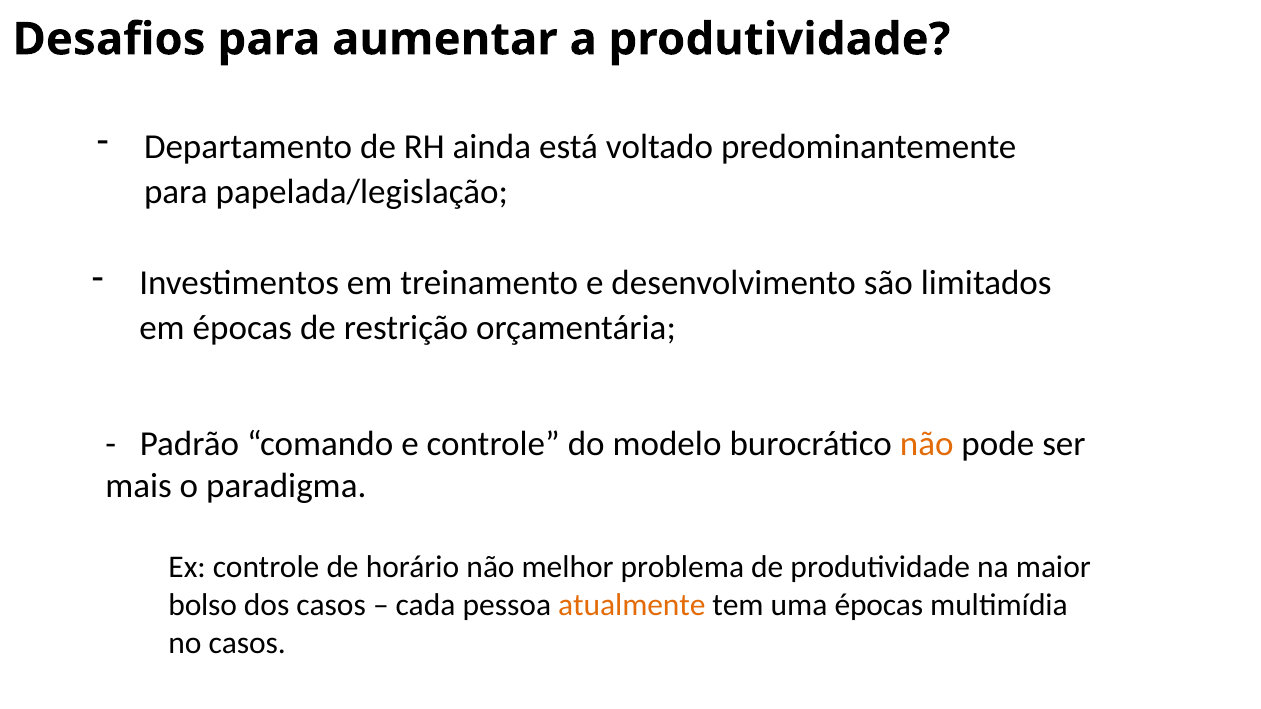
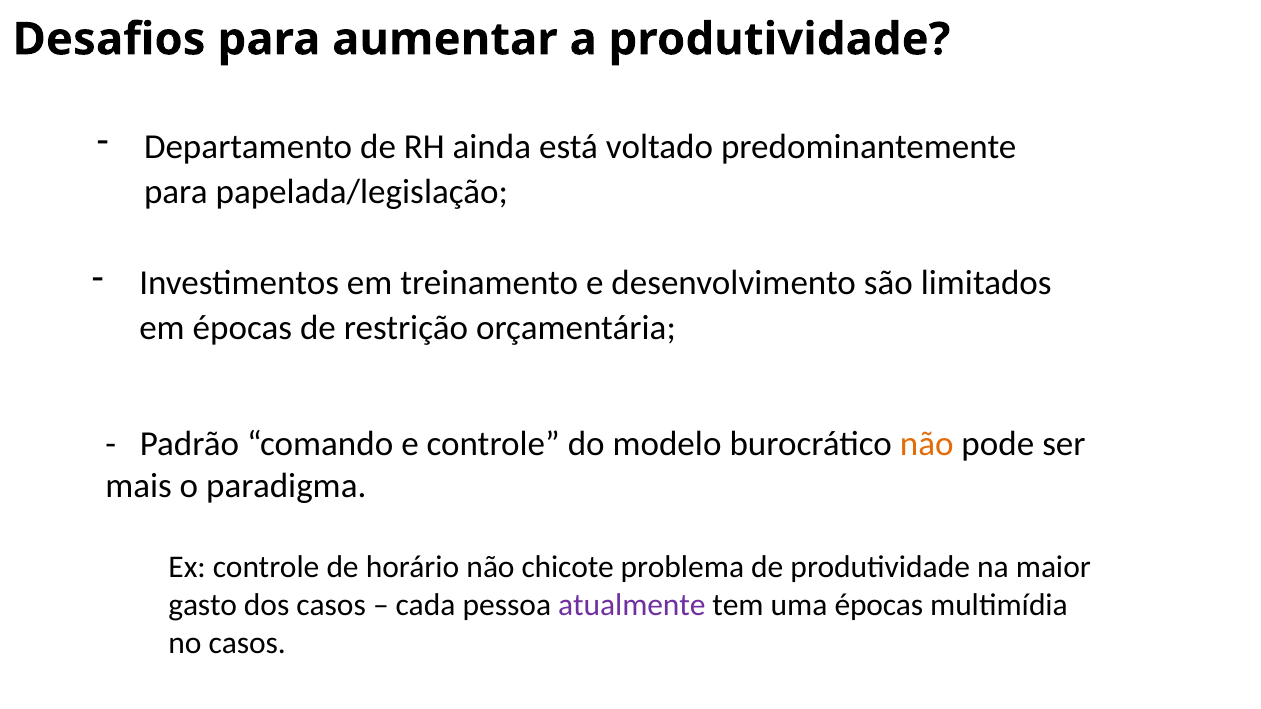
melhor: melhor -> chicote
bolso: bolso -> gasto
atualmente colour: orange -> purple
